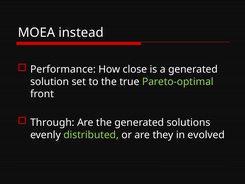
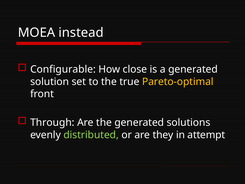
Performance: Performance -> Configurable
Pareto-optimal colour: light green -> yellow
evolved: evolved -> attempt
